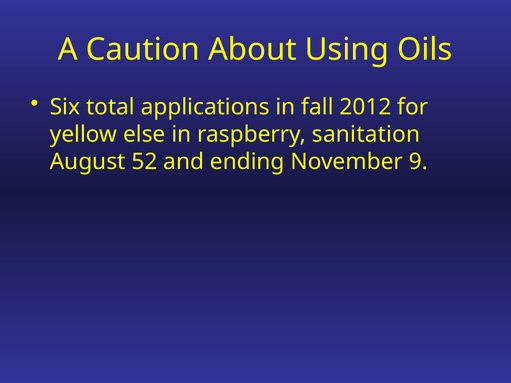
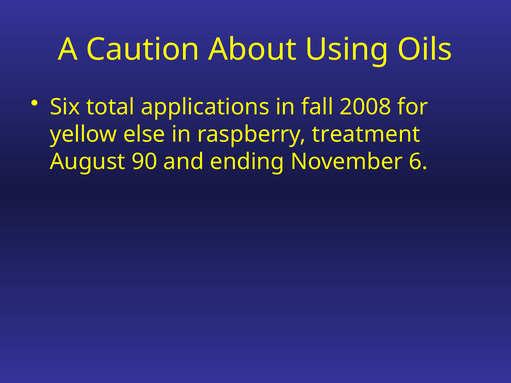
2012: 2012 -> 2008
sanitation: sanitation -> treatment
52: 52 -> 90
9: 9 -> 6
